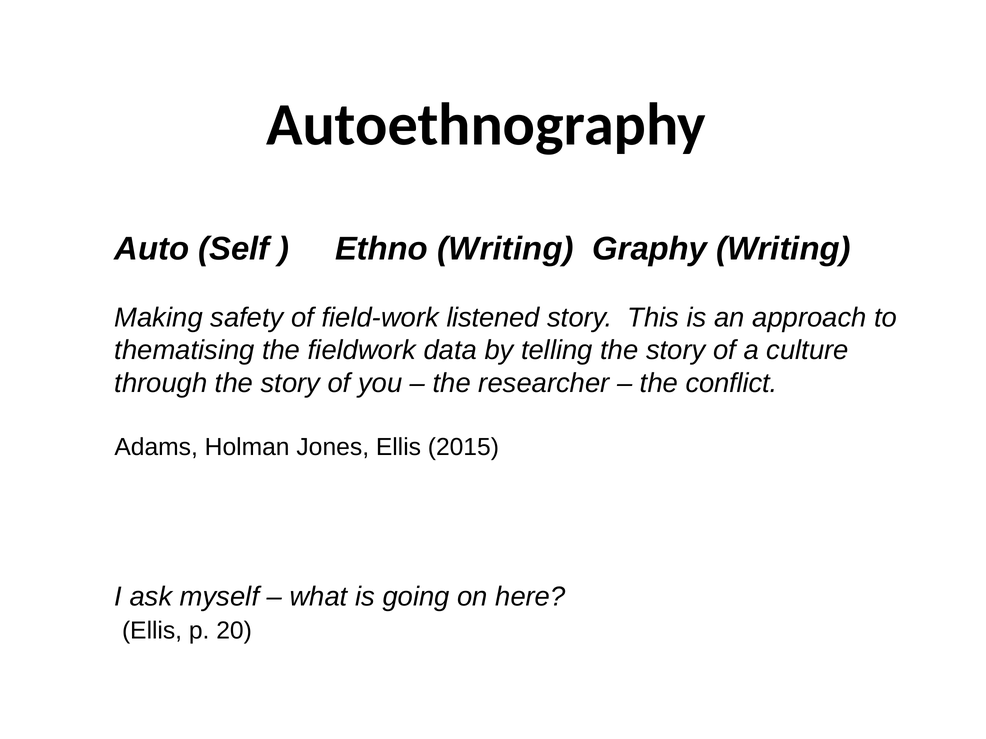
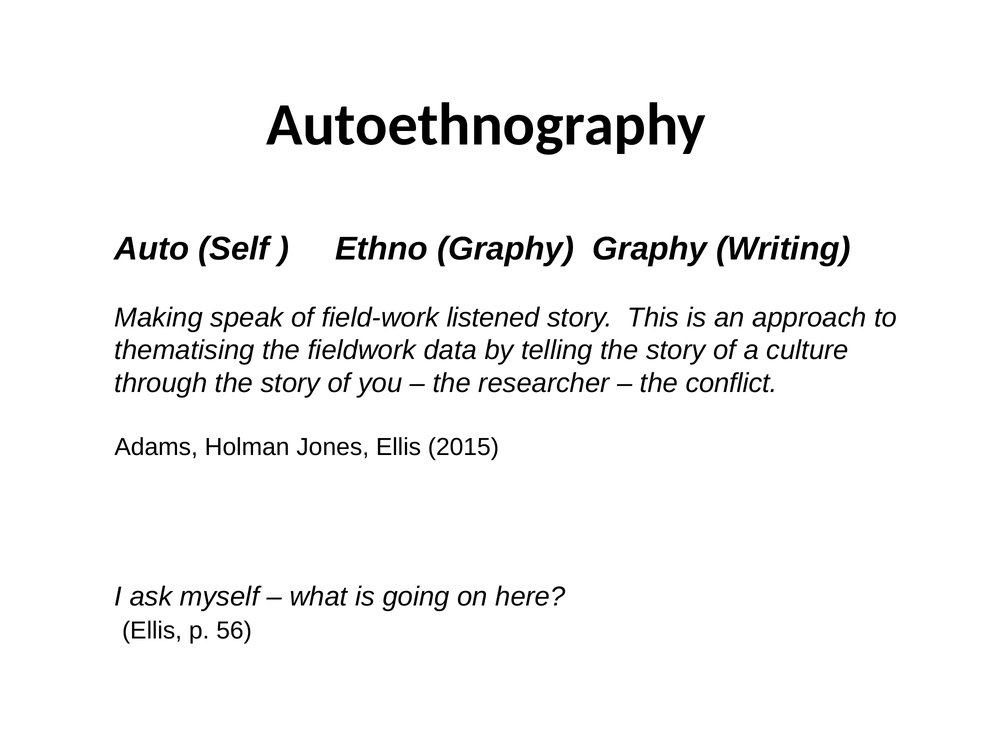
Ethno Writing: Writing -> Graphy
safety: safety -> speak
20: 20 -> 56
